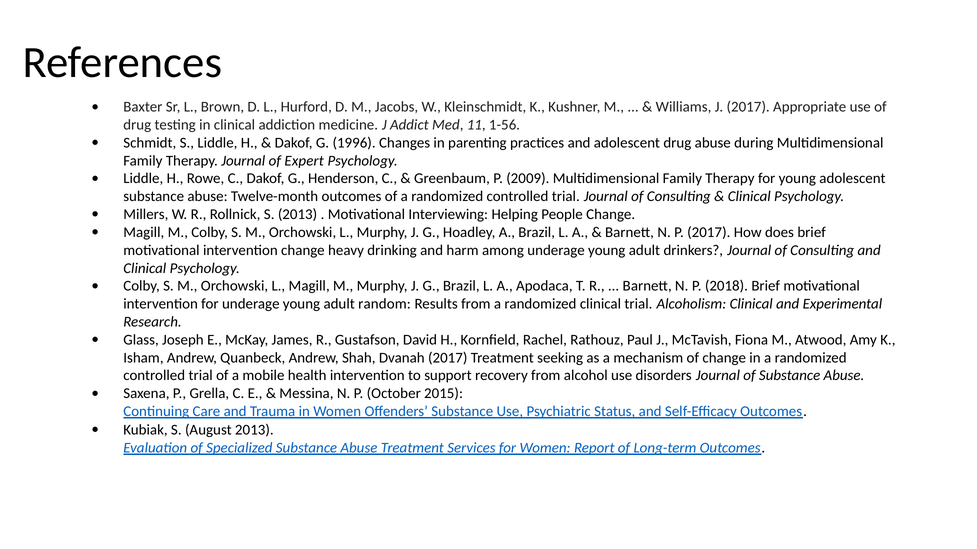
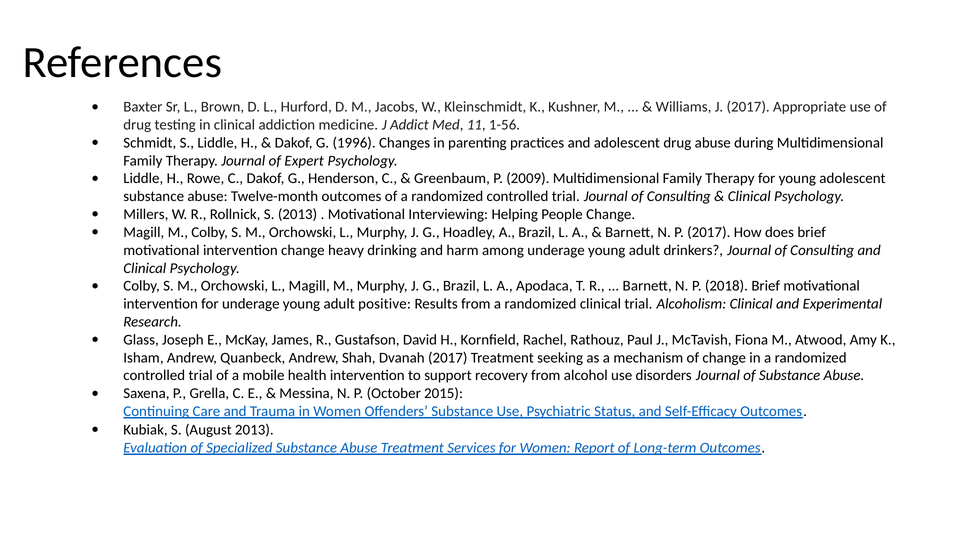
random: random -> positive
